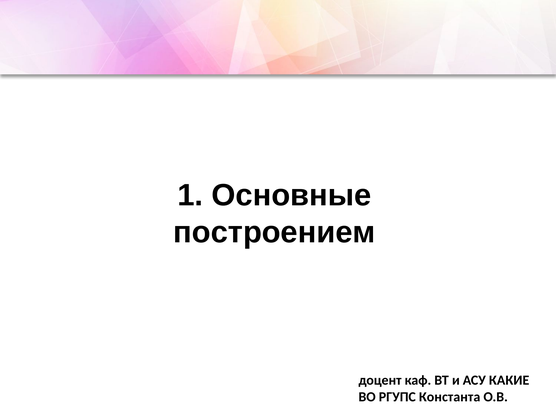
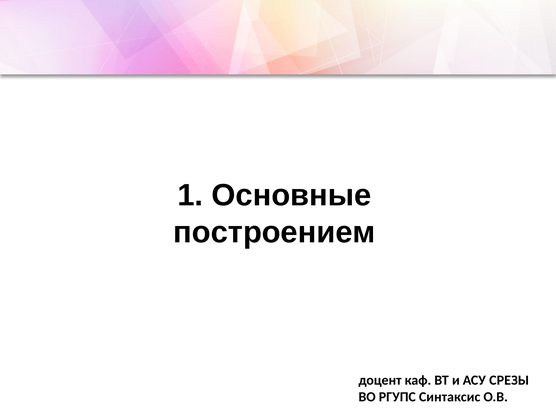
КАКИЕ: КАКИЕ -> СРЕЗЫ
Константа: Константа -> Синтаксис
